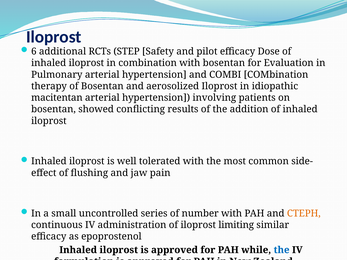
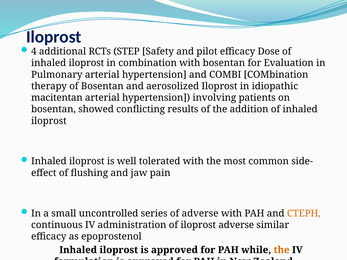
6: 6 -> 4
of number: number -> adverse
iloprost limiting: limiting -> adverse
the at (282, 250) colour: blue -> orange
